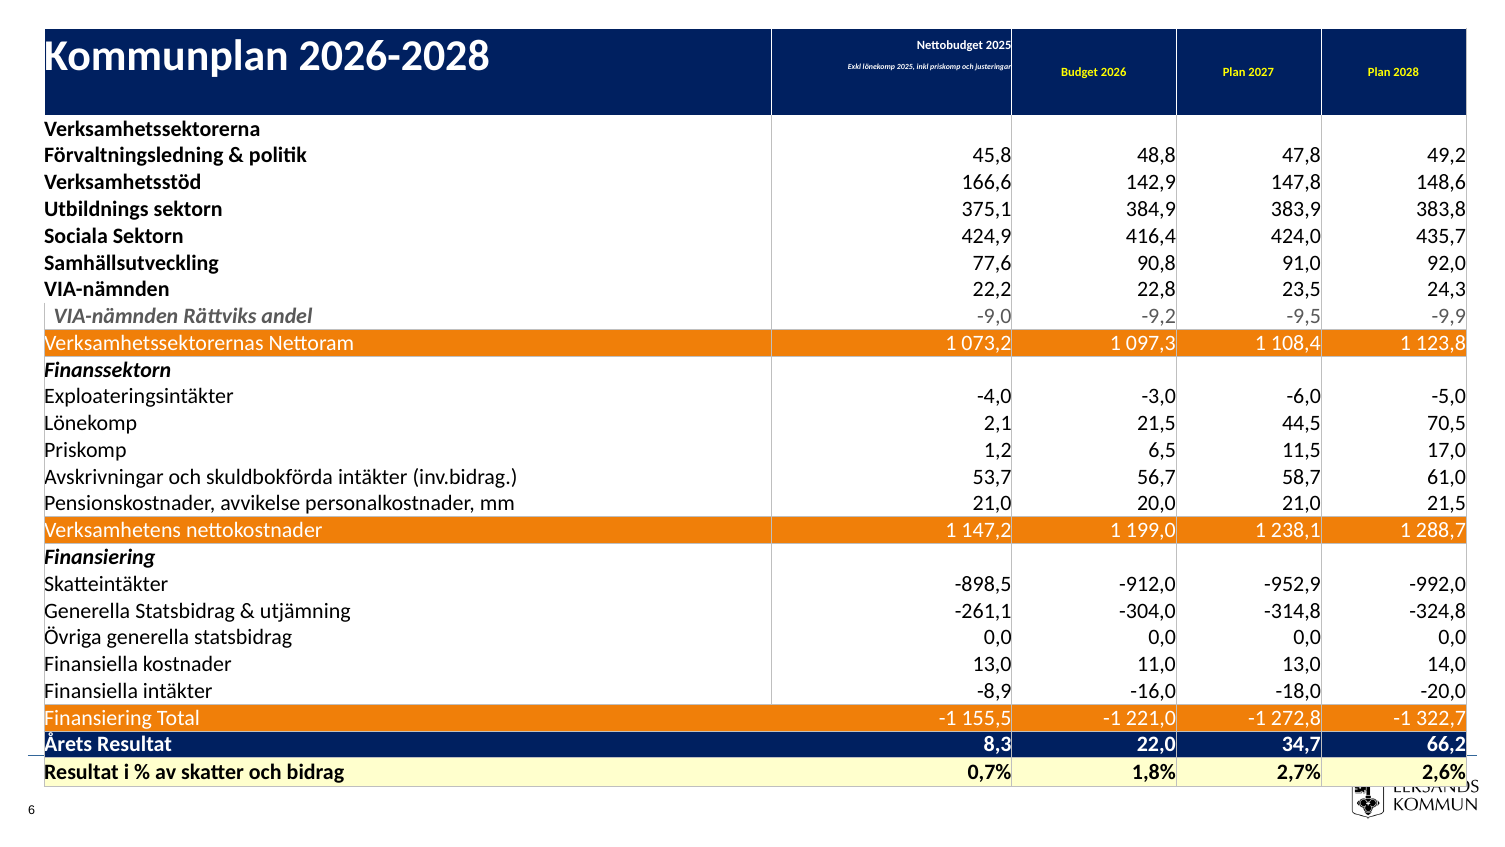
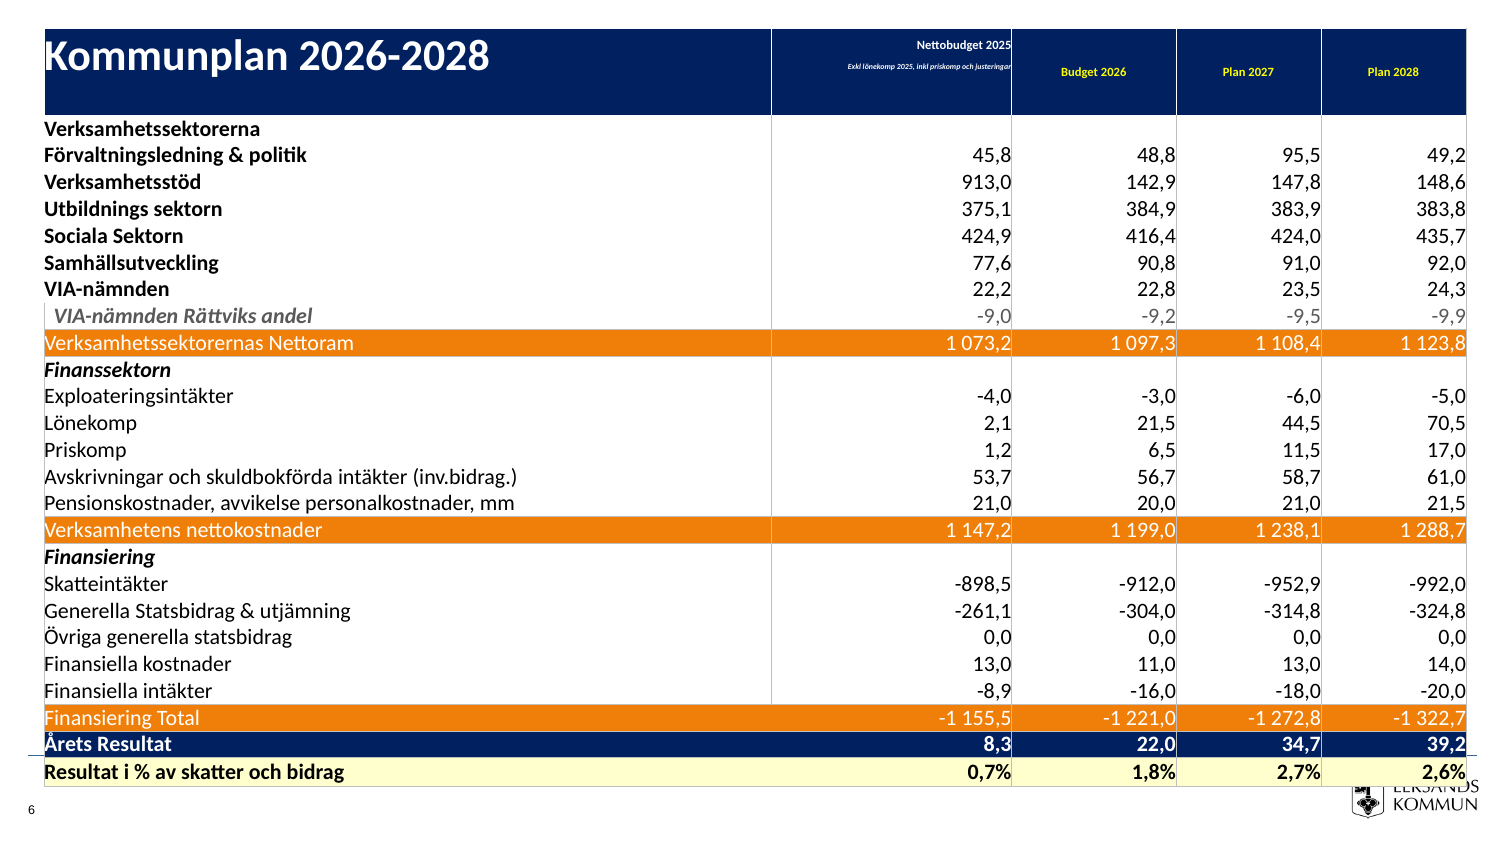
47,8: 47,8 -> 95,5
166,6: 166,6 -> 913,0
66,2: 66,2 -> 39,2
